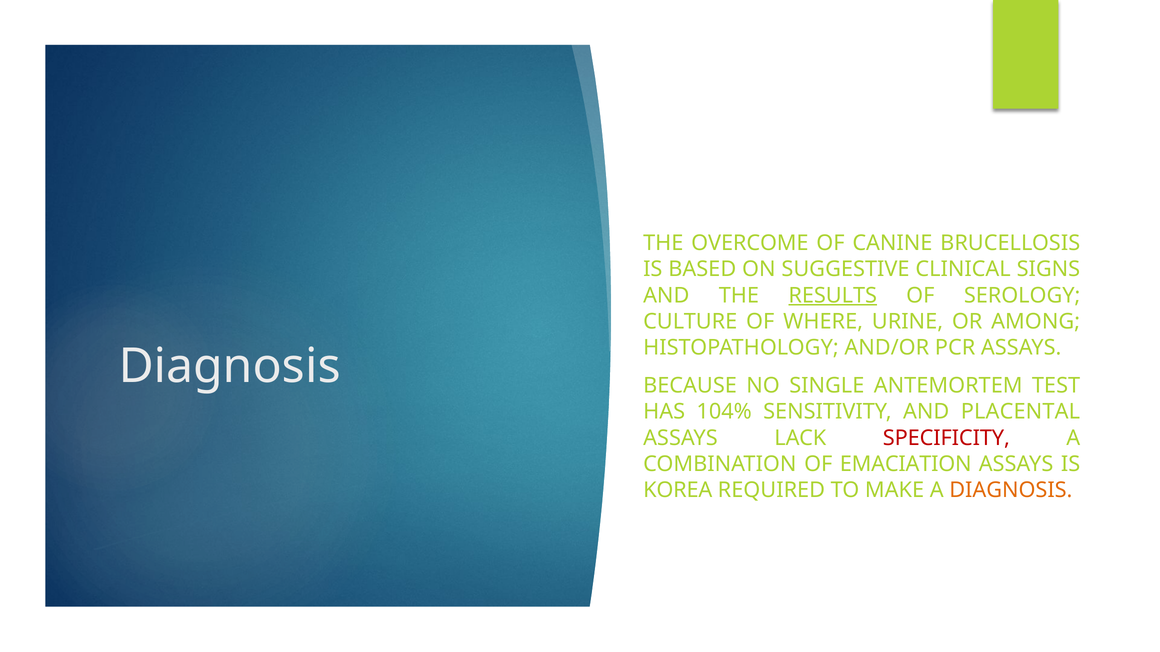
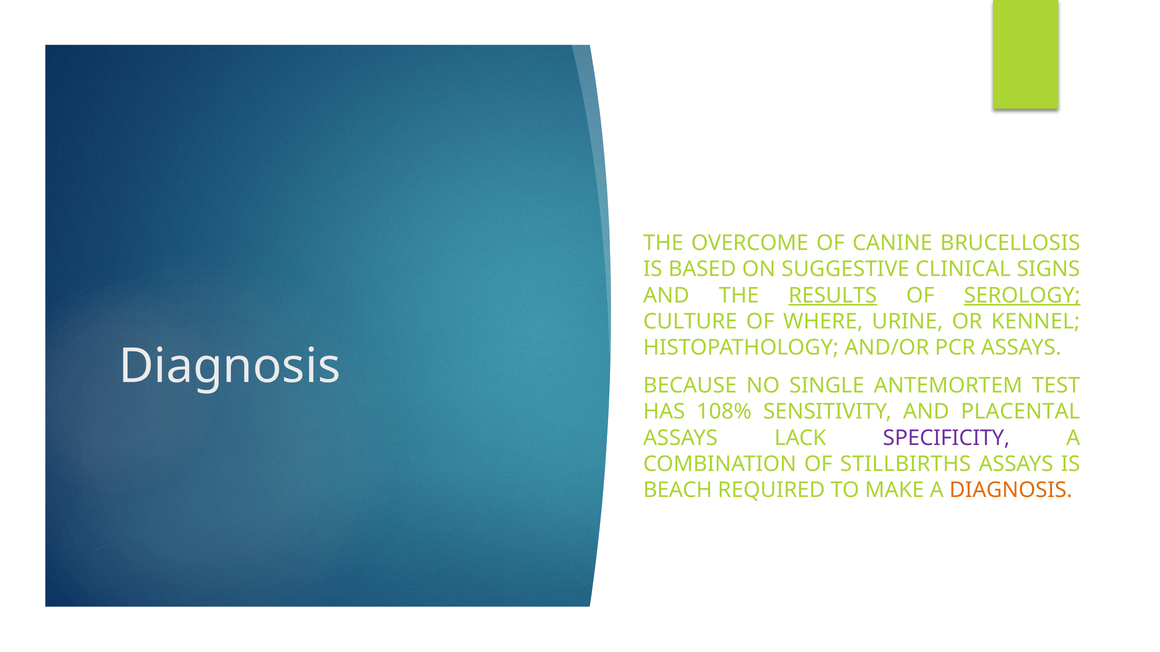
SEROLOGY underline: none -> present
AMONG: AMONG -> KENNEL
104%: 104% -> 108%
SPECIFICITY colour: red -> purple
EMACIATION: EMACIATION -> STILLBIRTHS
KOREA: KOREA -> BEACH
